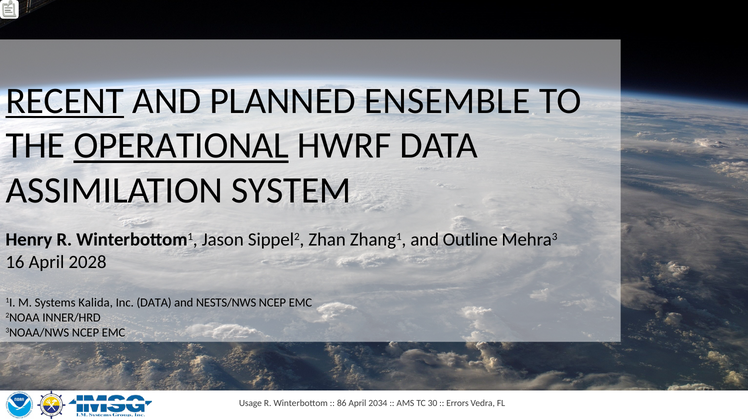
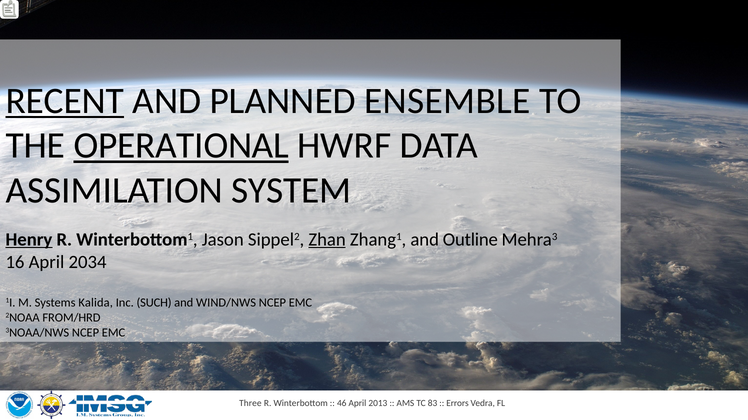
Henry underline: none -> present
Zhan underline: none -> present
2028: 2028 -> 2034
Inc DATA: DATA -> SUCH
NESTS/NWS: NESTS/NWS -> WIND/NWS
INNER/HRD: INNER/HRD -> FROM/HRD
Usage: Usage -> Three
86: 86 -> 46
2034: 2034 -> 2013
30: 30 -> 83
